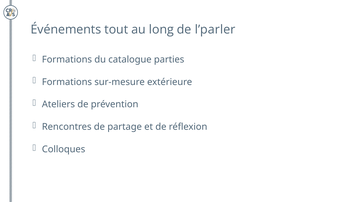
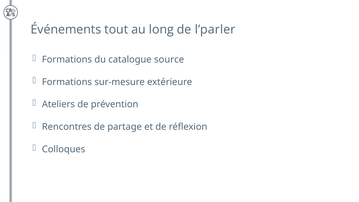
parties: parties -> source
